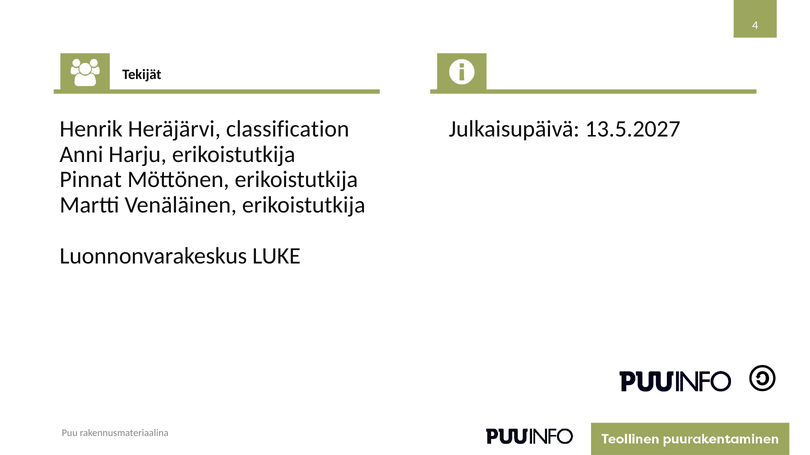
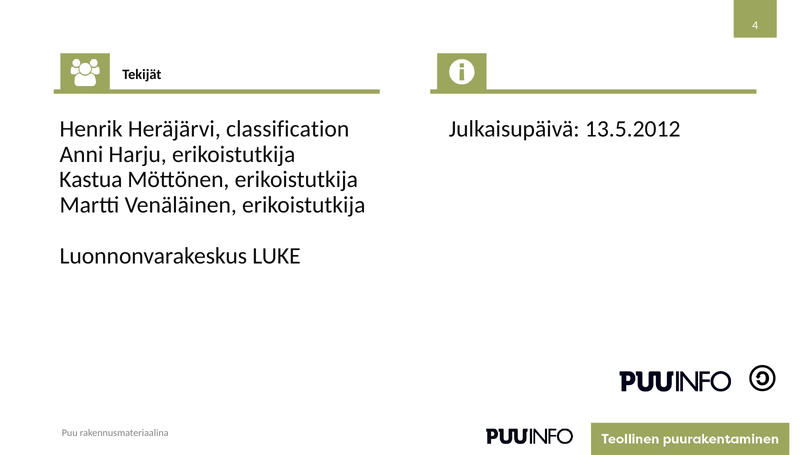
13.5.2027: 13.5.2027 -> 13.5.2012
Pinnat: Pinnat -> Kastua
